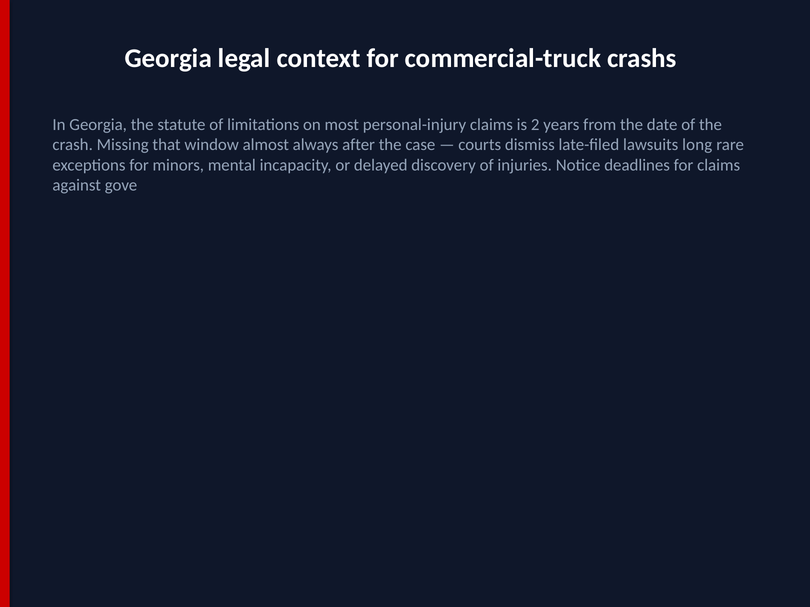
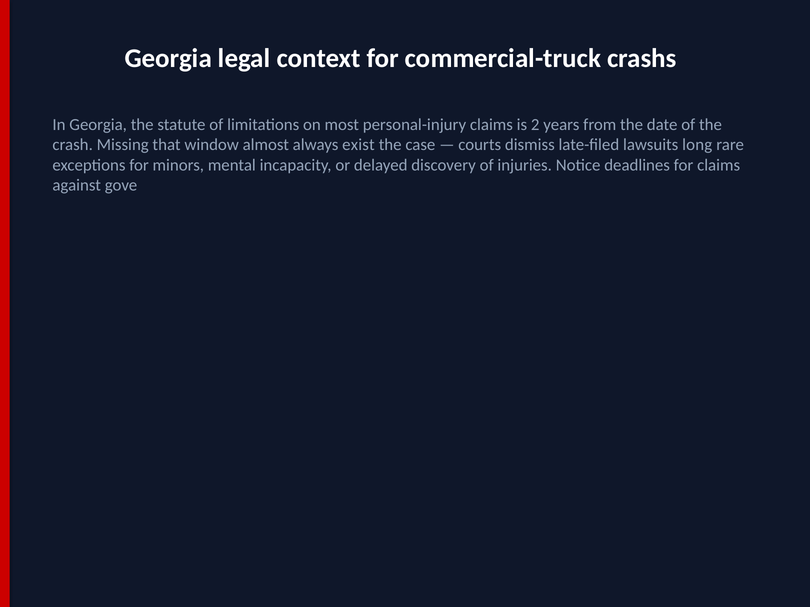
after: after -> exist
